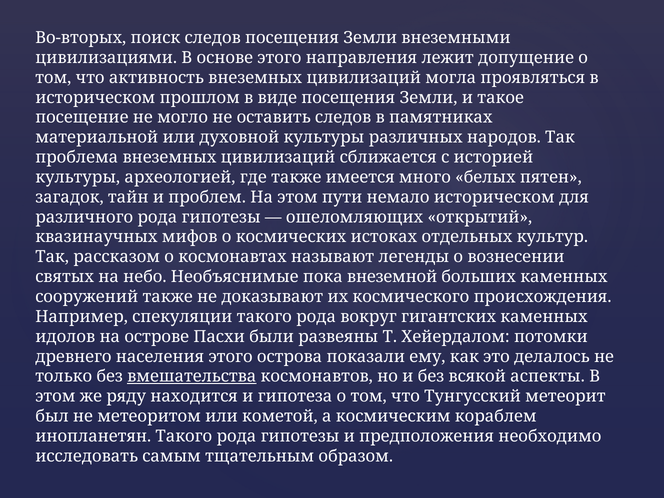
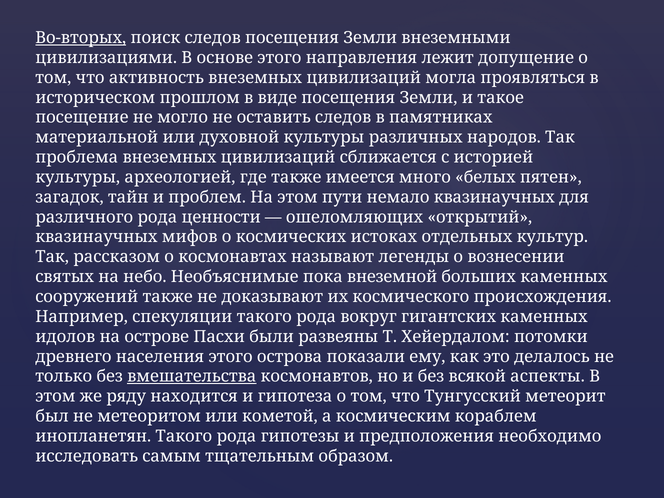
Во-вторых underline: none -> present
немало историческом: историческом -> квазинаучных
различного рода гипотезы: гипотезы -> ценности
